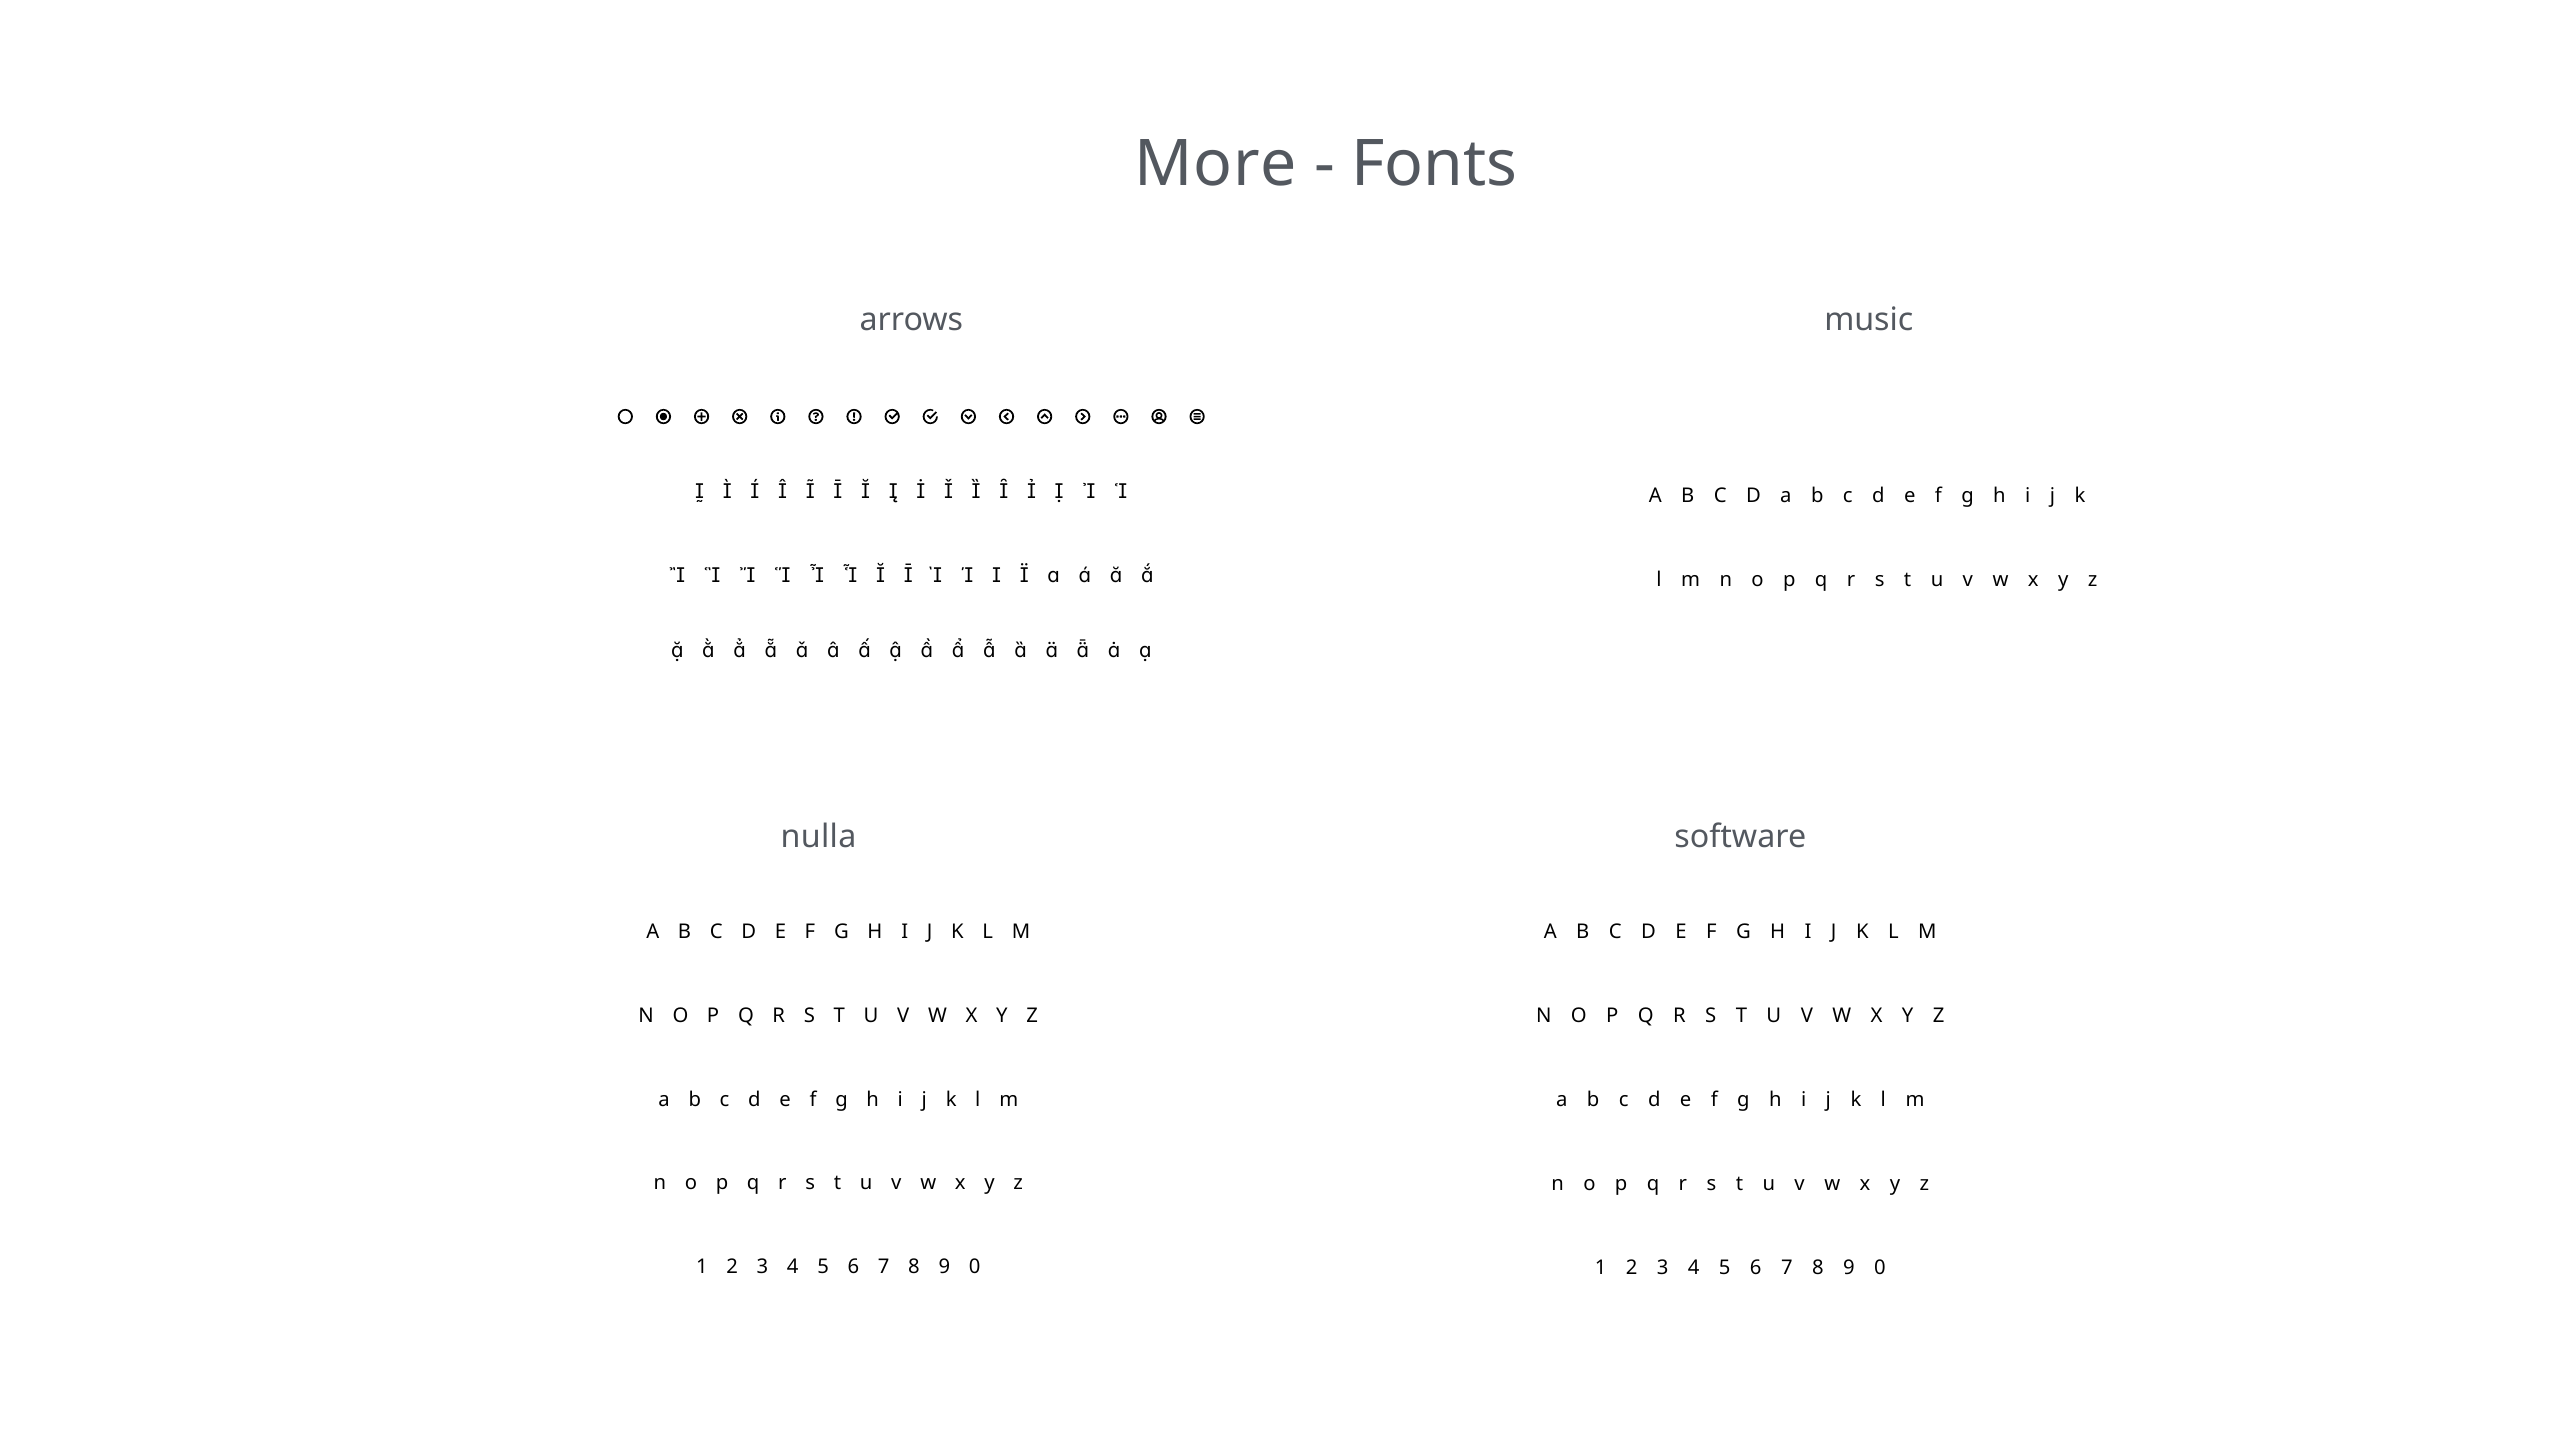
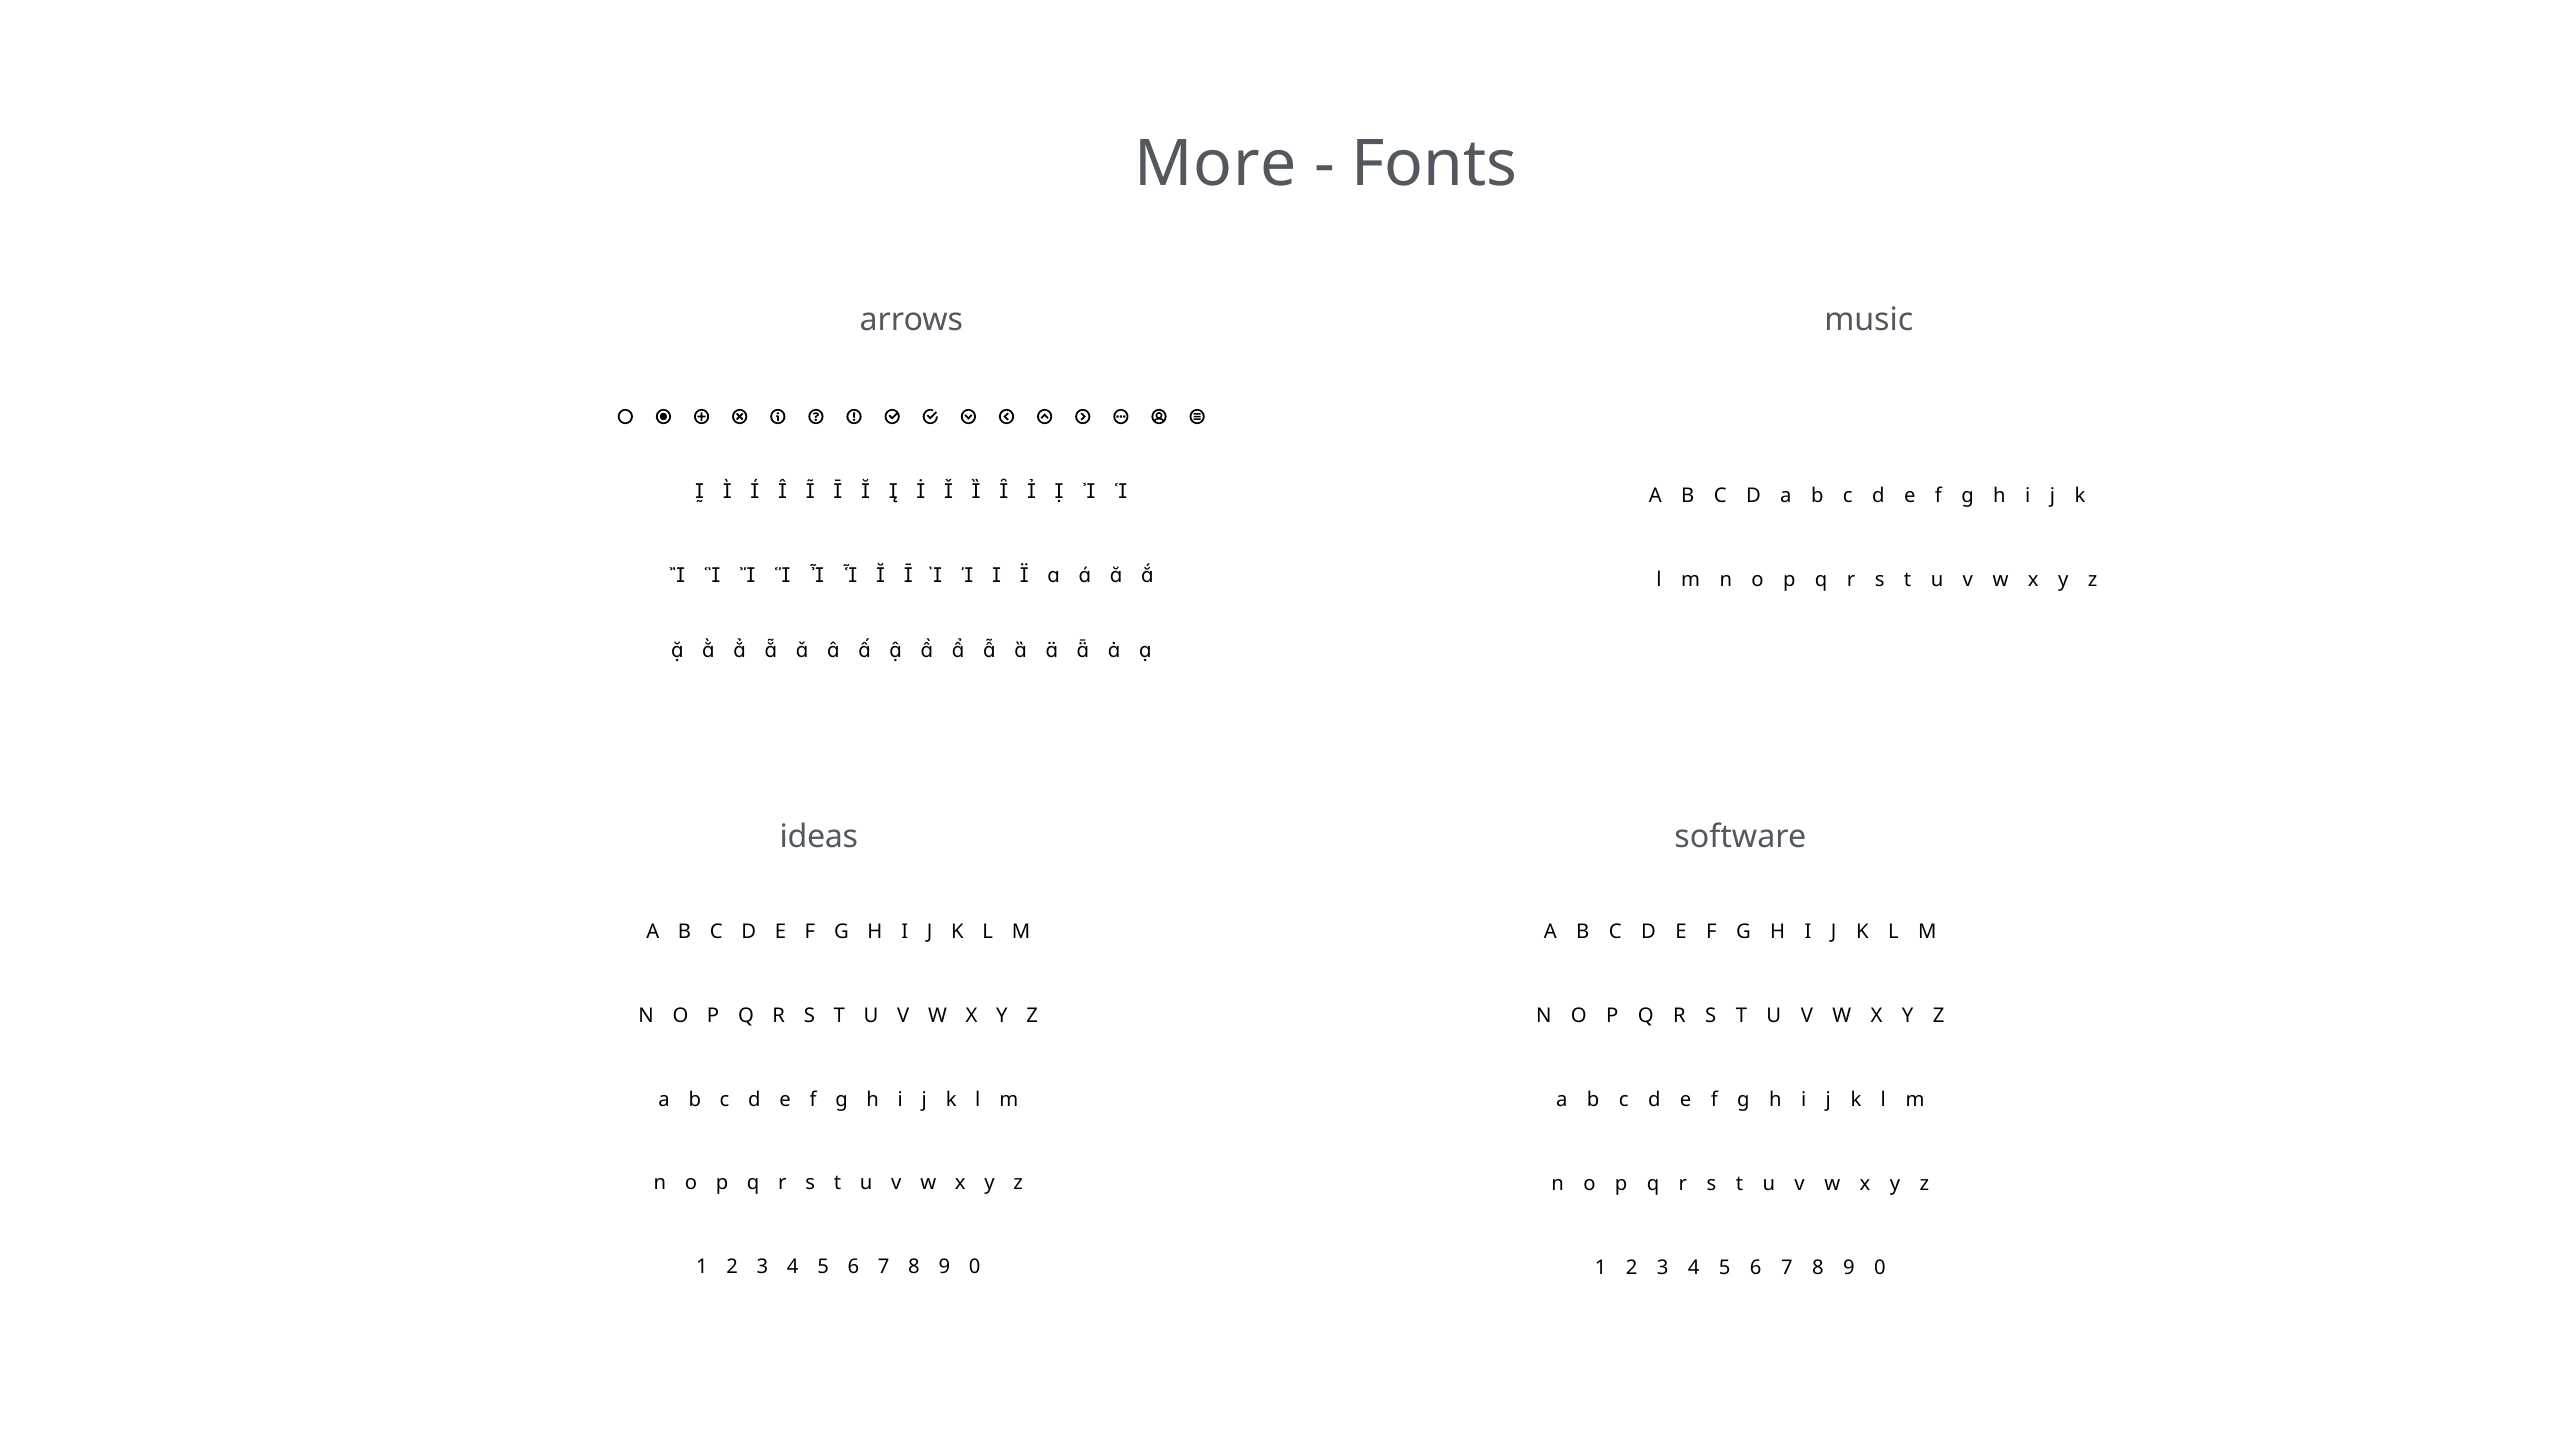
nulla: nulla -> ideas
